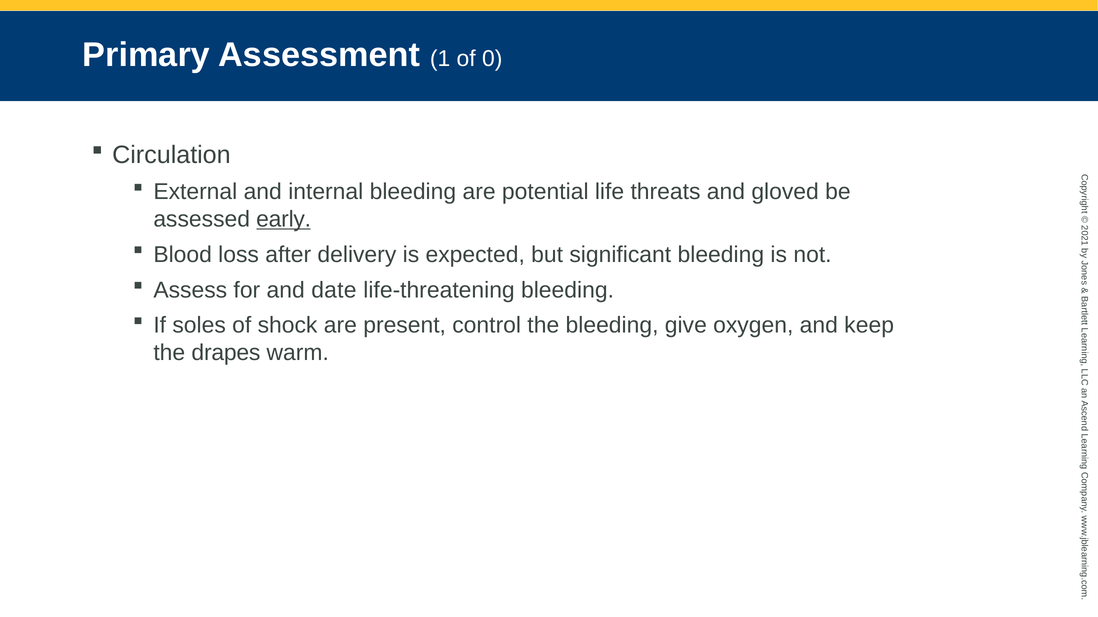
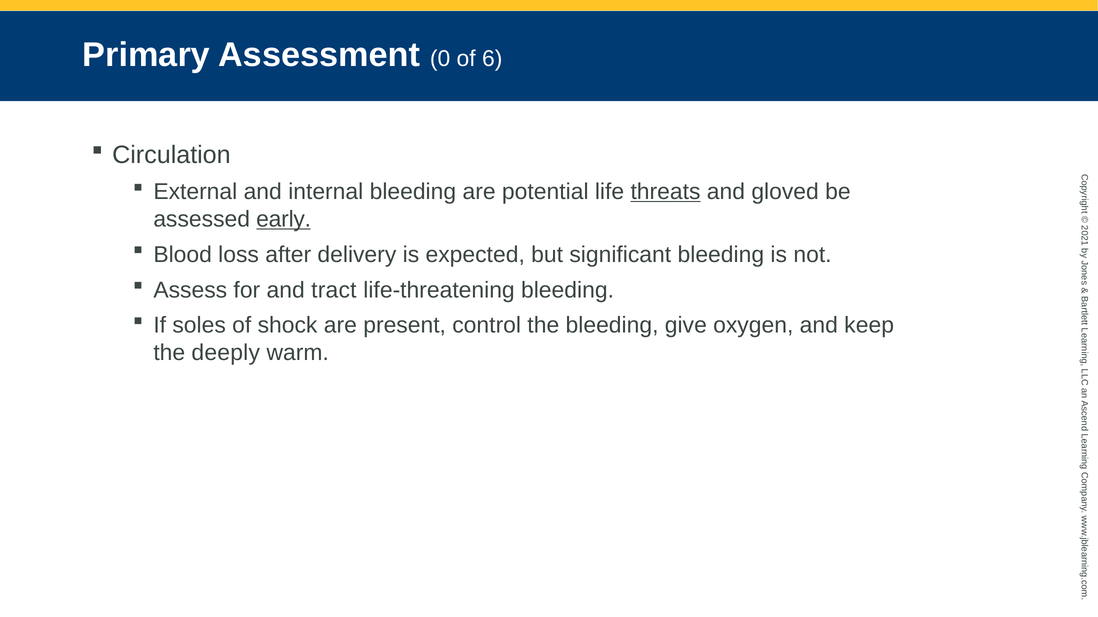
Assessment 1: 1 -> 0
of 0: 0 -> 6
threats underline: none -> present
date: date -> tract
drapes: drapes -> deeply
